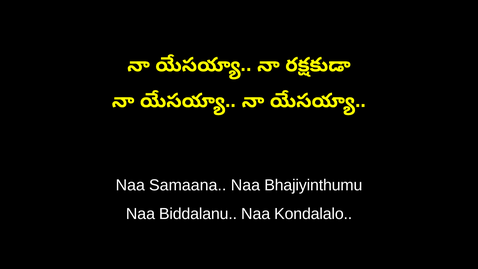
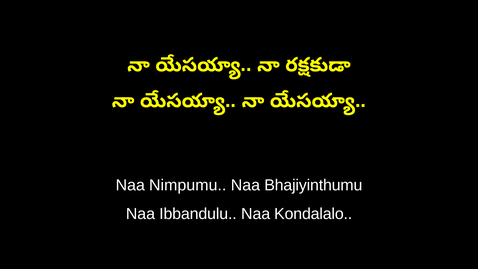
Samaana: Samaana -> Nimpumu
Biddalanu: Biddalanu -> Ibbandulu
